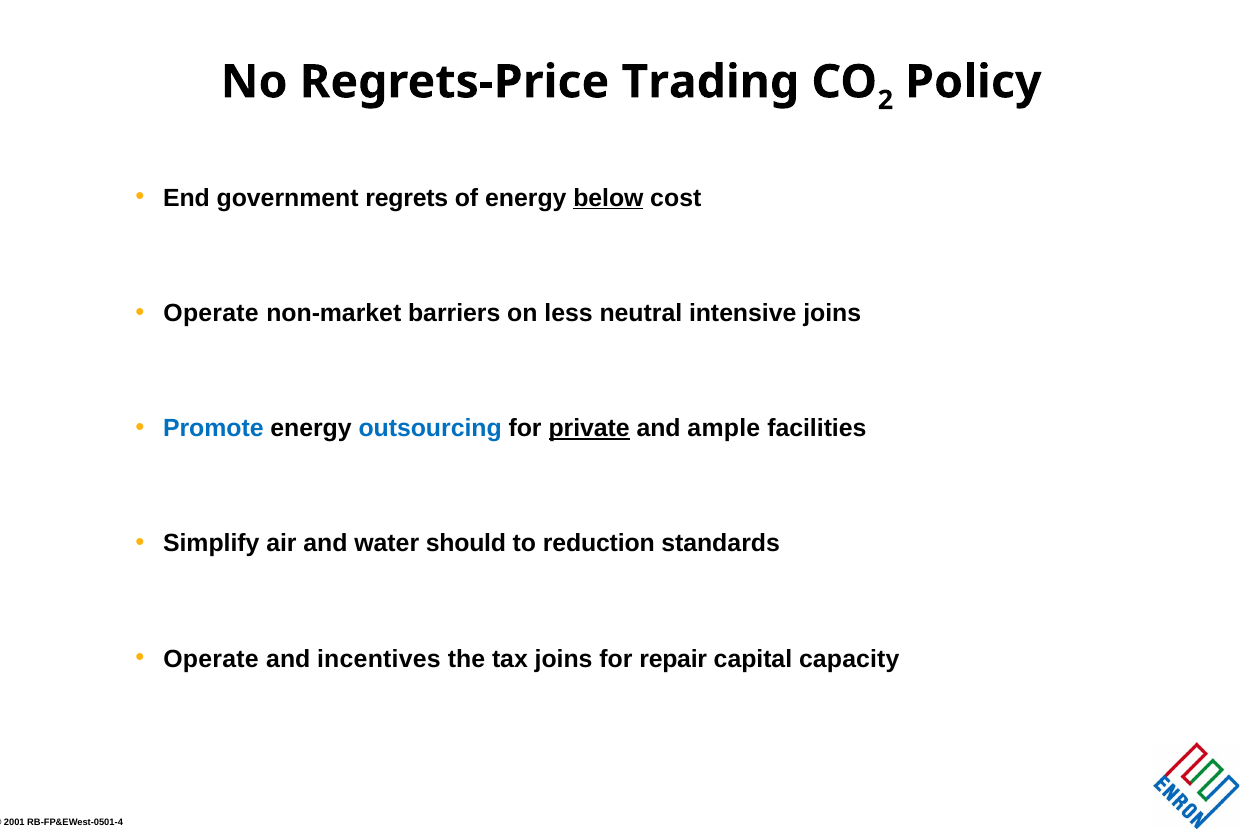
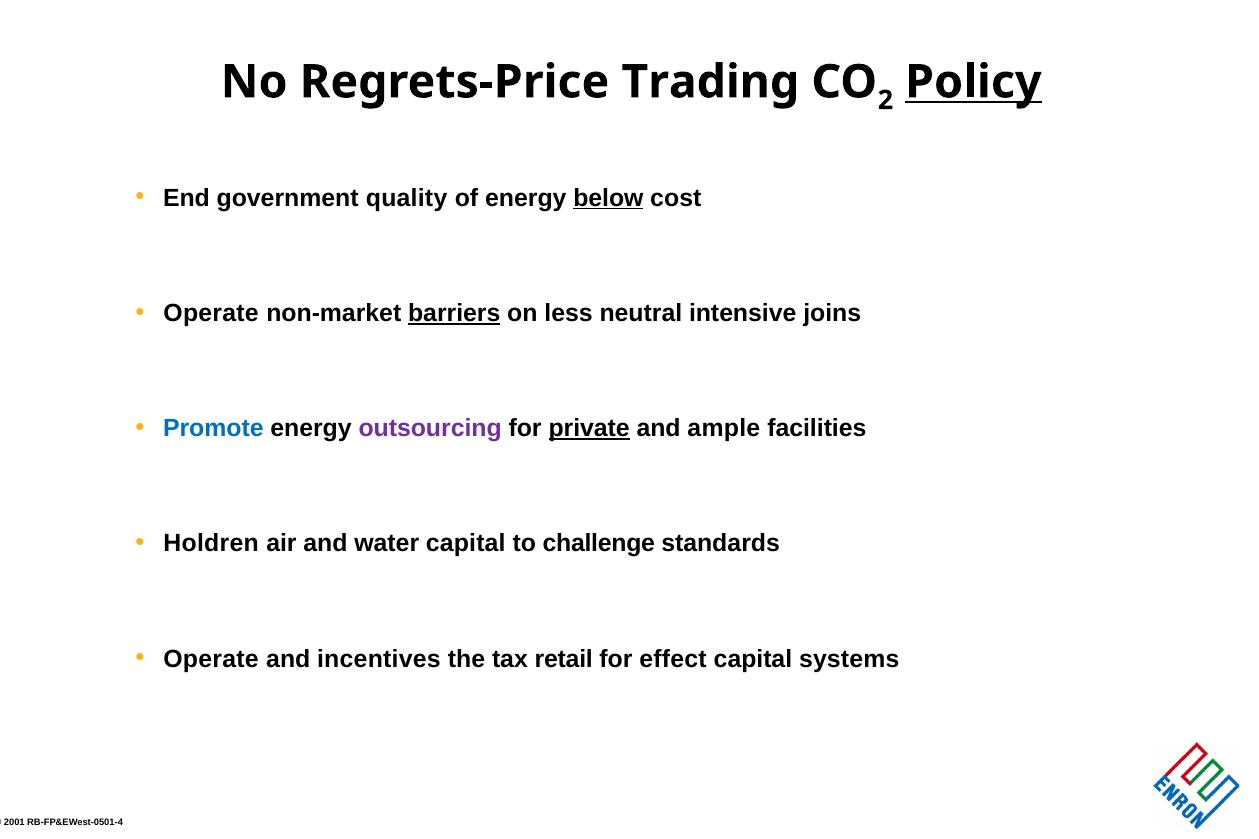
Policy underline: none -> present
regrets: regrets -> quality
barriers underline: none -> present
outsourcing colour: blue -> purple
Simplify: Simplify -> Holdren
water should: should -> capital
reduction: reduction -> challenge
tax joins: joins -> retail
repair: repair -> effect
capacity: capacity -> systems
